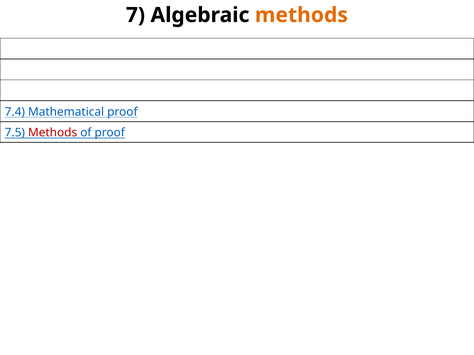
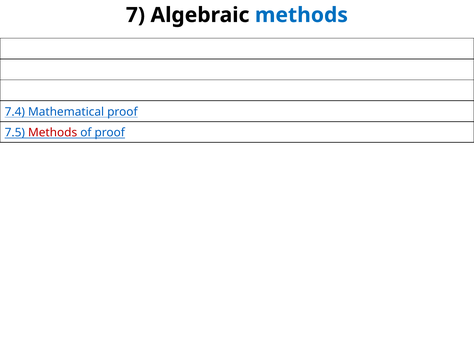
methods at (301, 15) colour: orange -> blue
